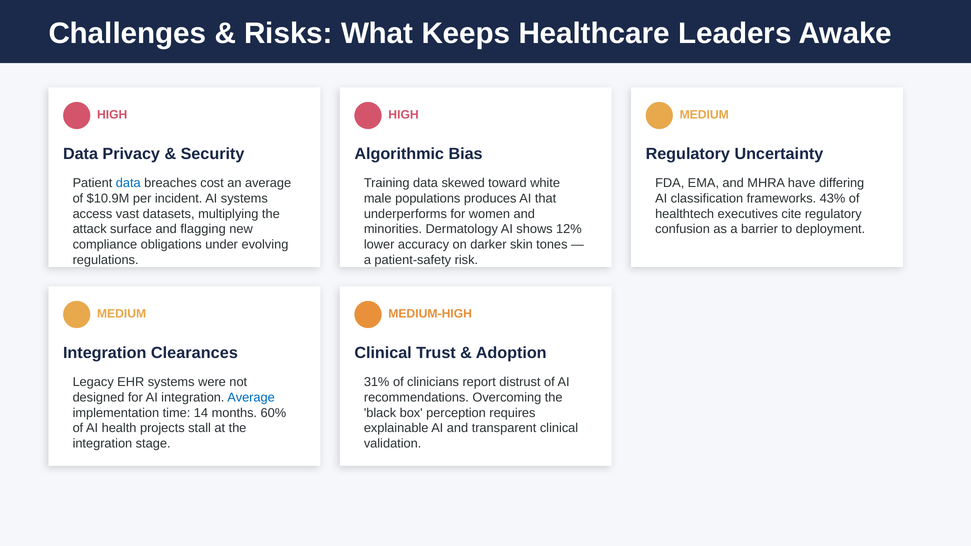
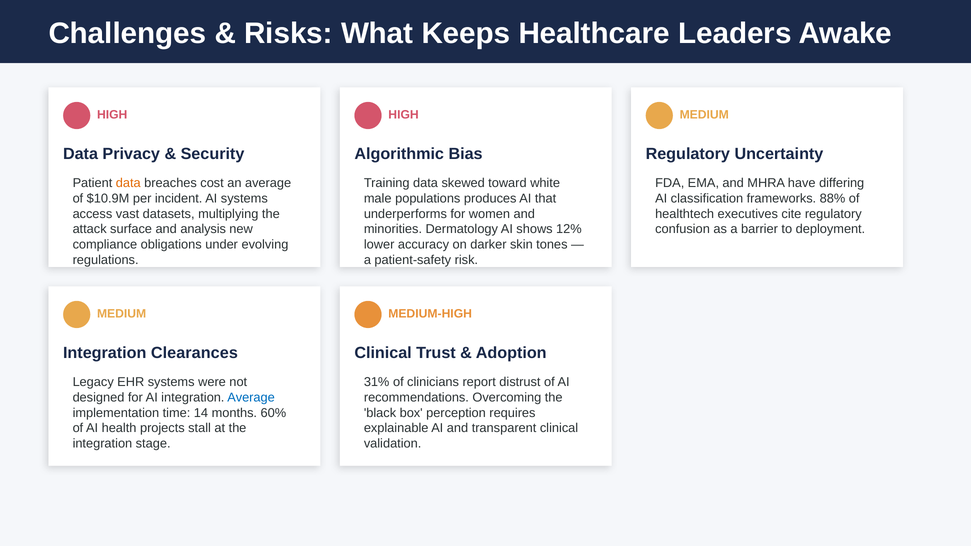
data at (128, 183) colour: blue -> orange
43%: 43% -> 88%
flagging: flagging -> analysis
